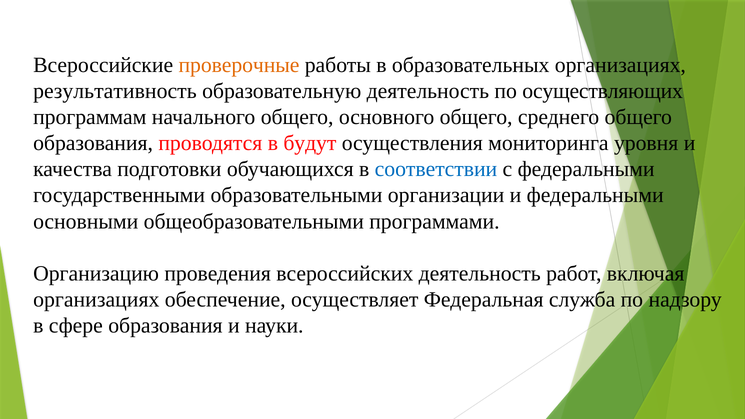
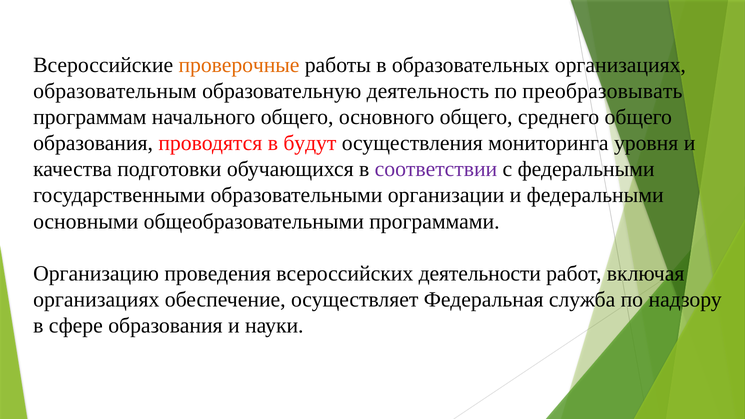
результативность: результативность -> образовательным
осуществляющих: осуществляющих -> преобразовывать
соответствии colour: blue -> purple
всероссийских деятельность: деятельность -> деятельности
